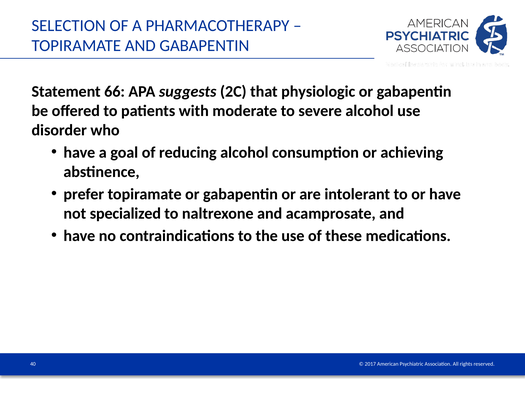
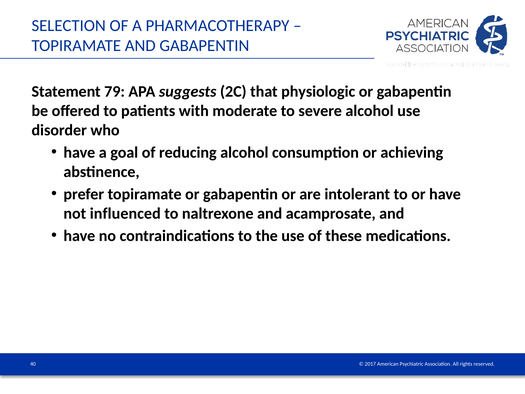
66: 66 -> 79
specialized: specialized -> influenced
